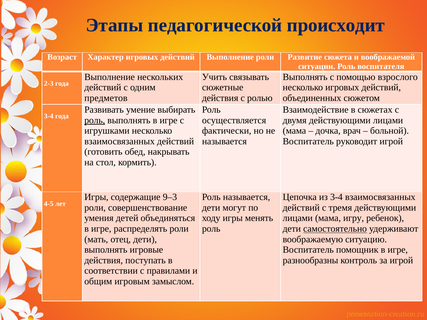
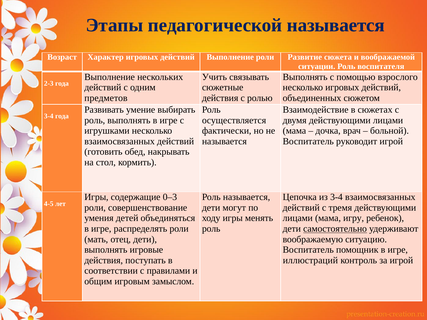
педагогической происходит: происходит -> называется
роль at (95, 120) underline: present -> none
9–3: 9–3 -> 0–3
разнообразны: разнообразны -> иллюстраций
